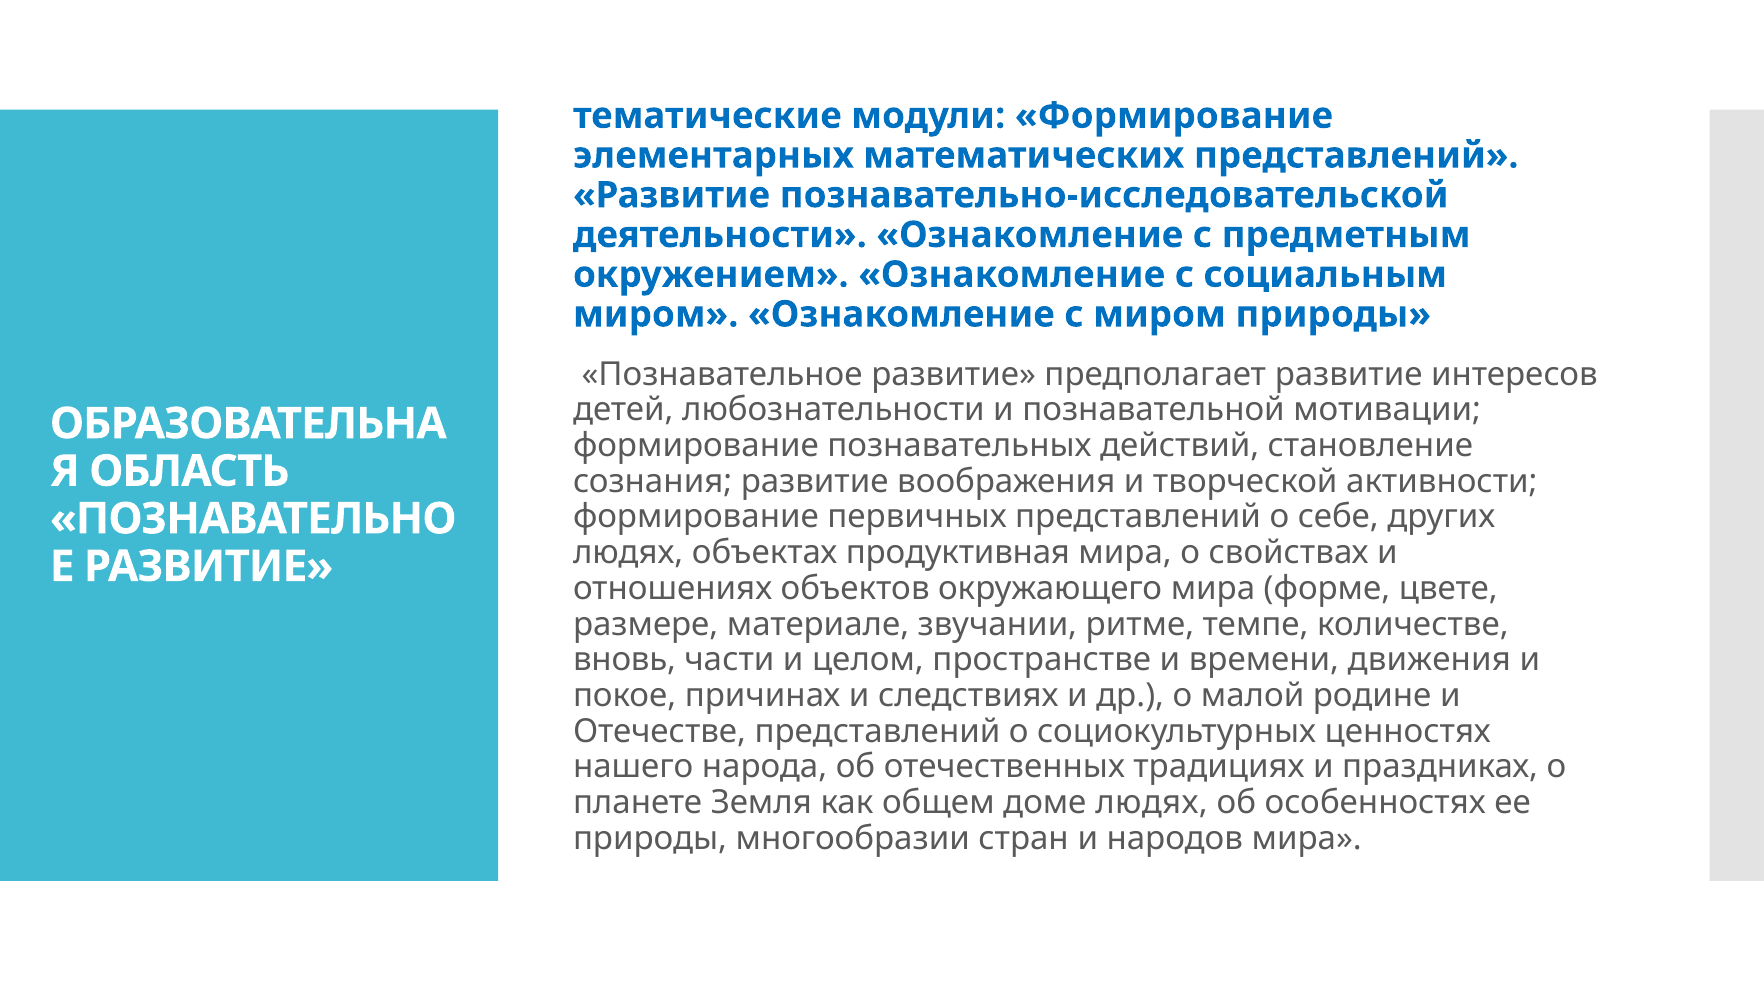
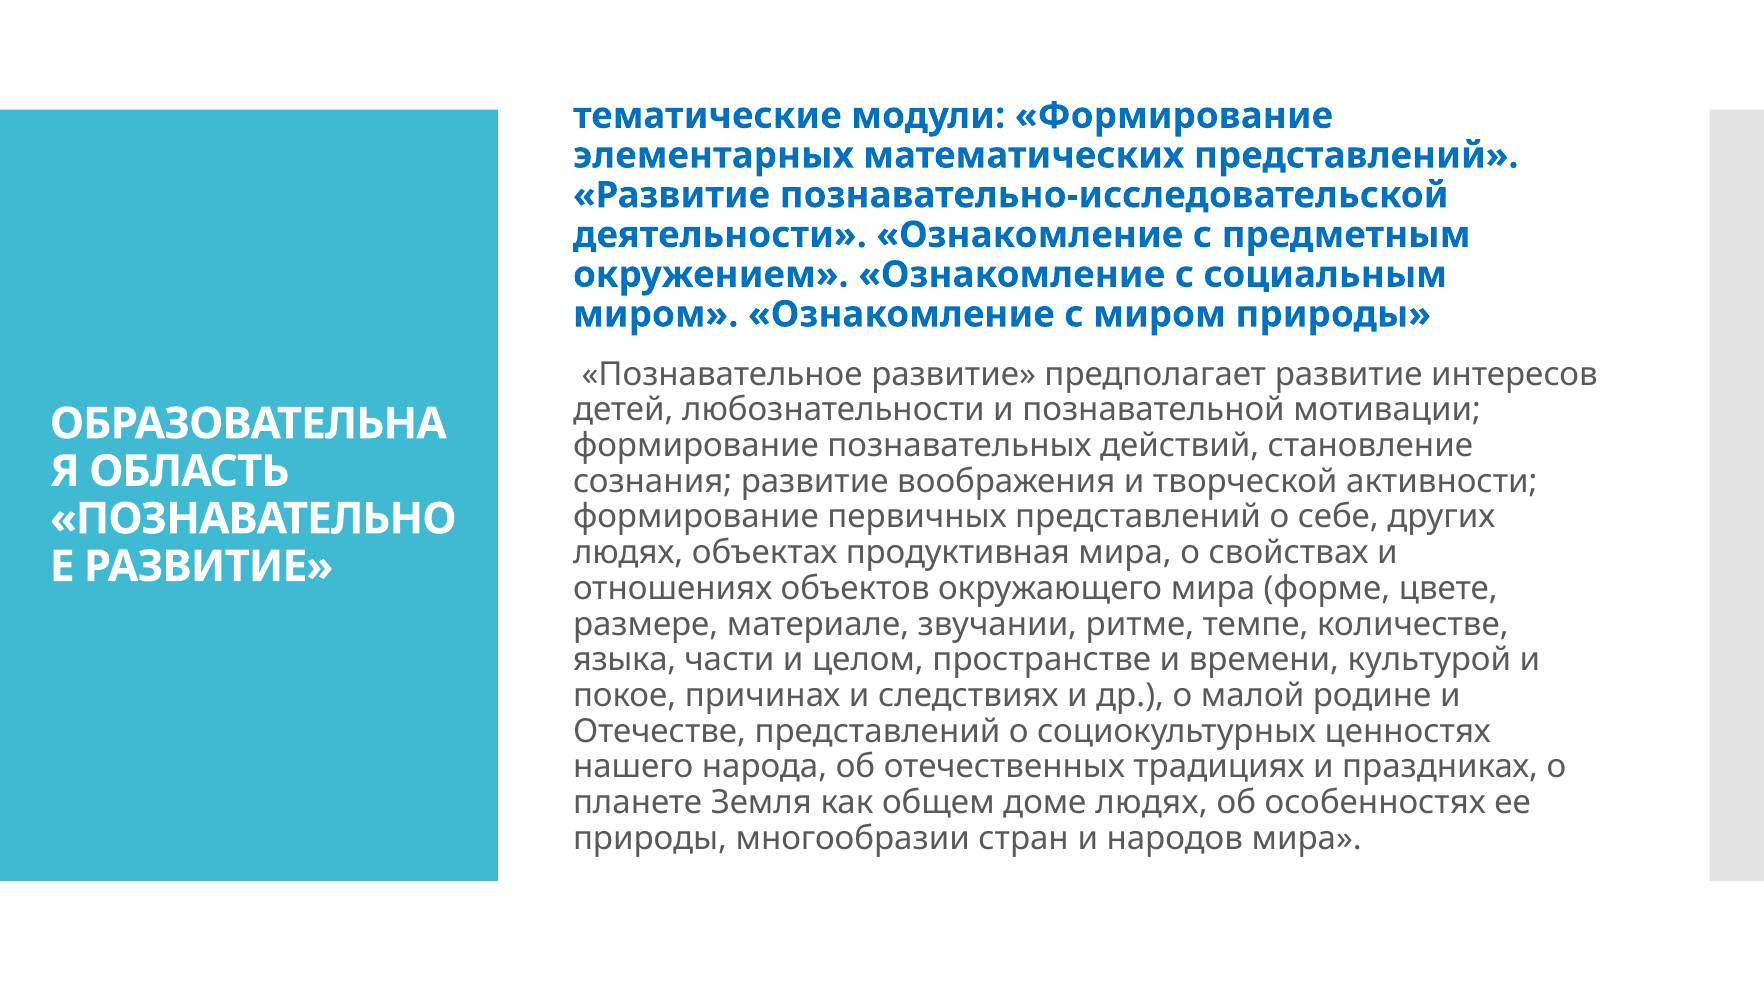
вновь: вновь -> языка
движения: движения -> культурой
